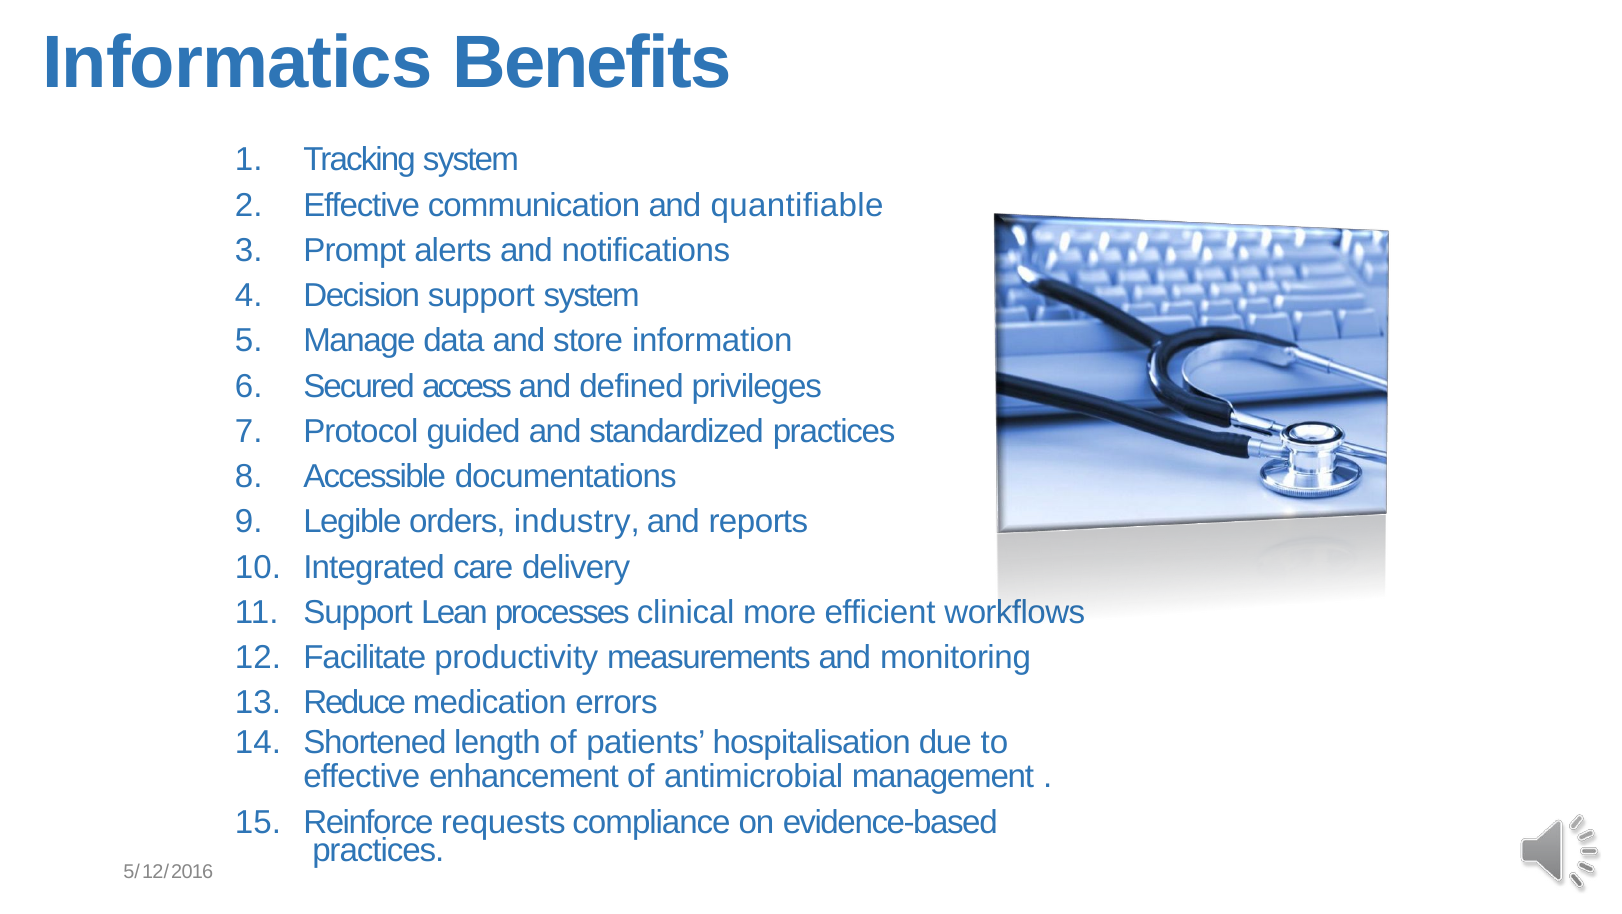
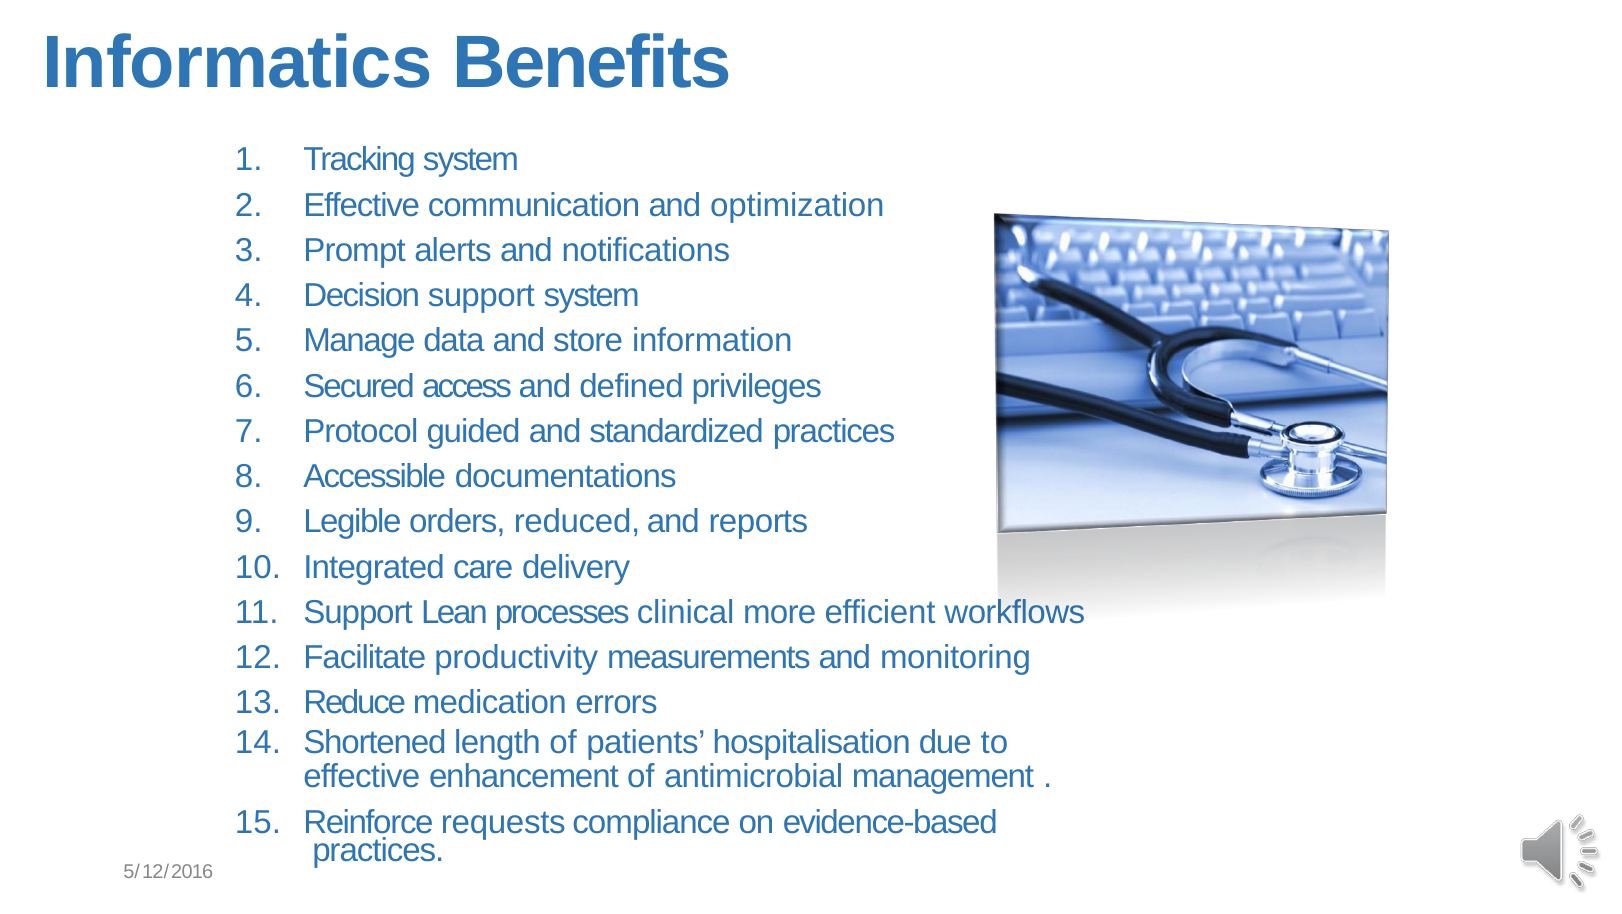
quantifiable: quantifiable -> optimization
industry: industry -> reduced
